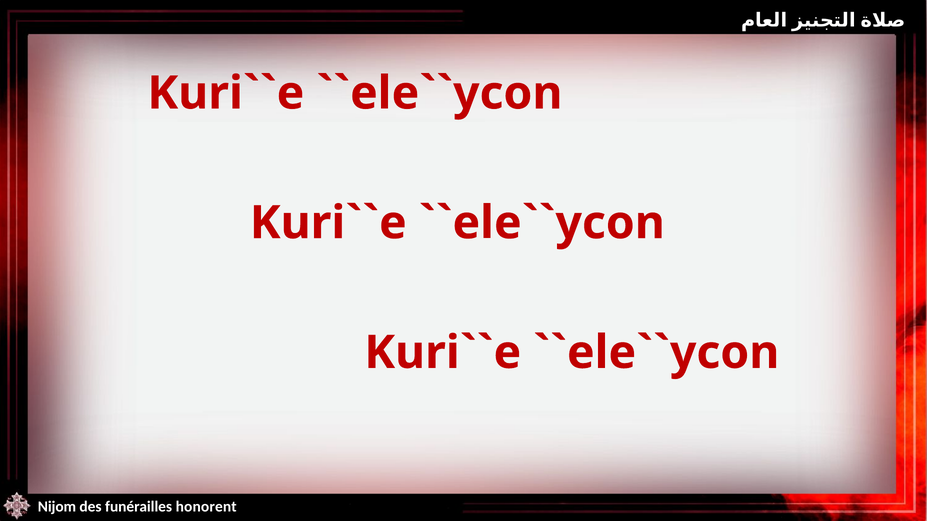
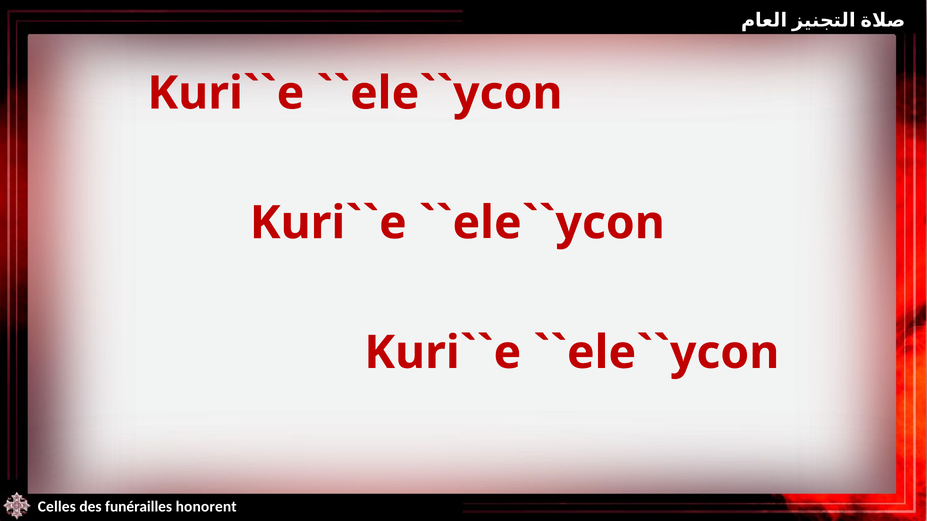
Nijom: Nijom -> Celles
